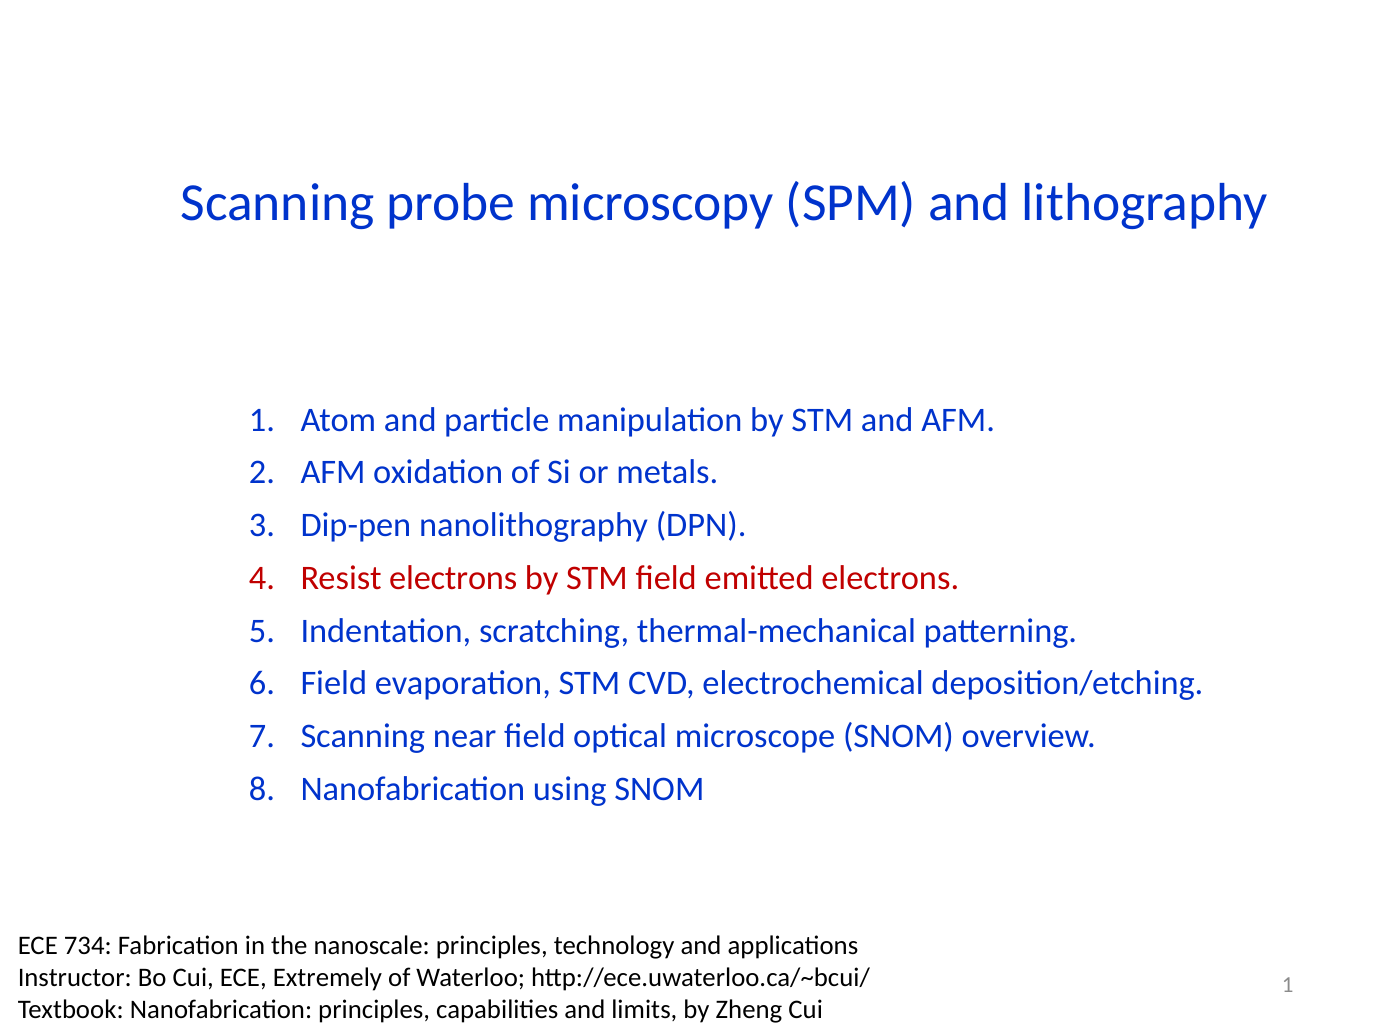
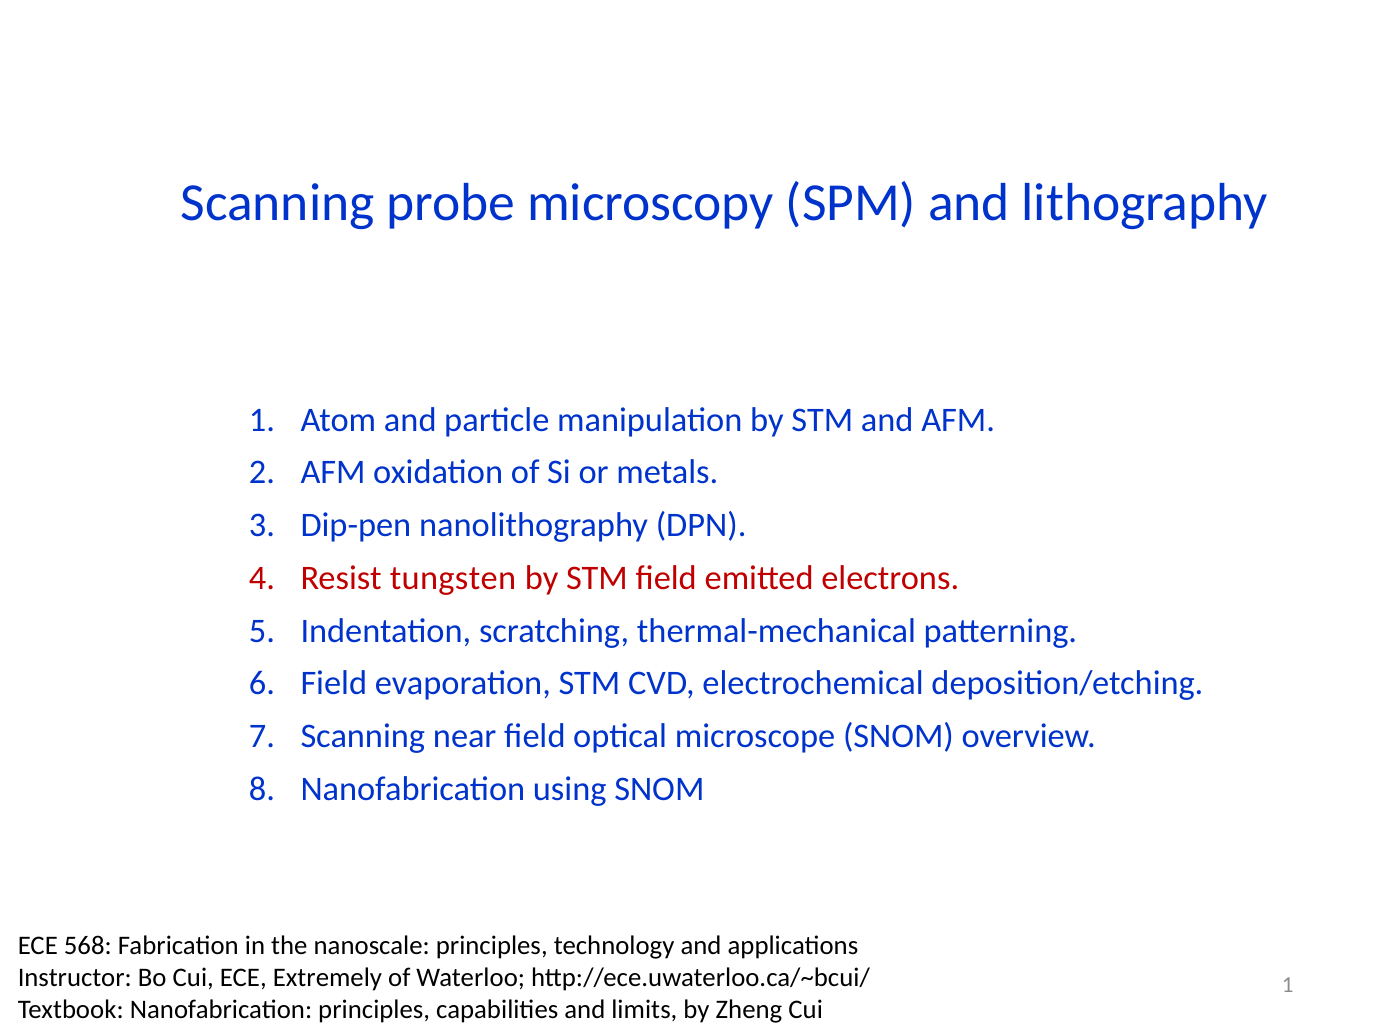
Resist electrons: electrons -> tungsten
734: 734 -> 568
